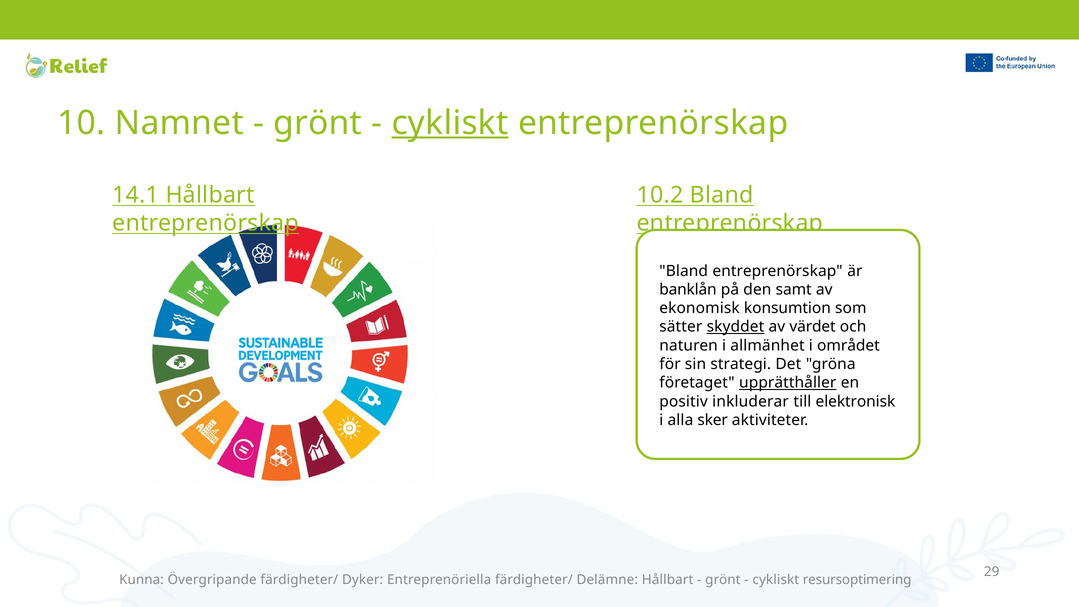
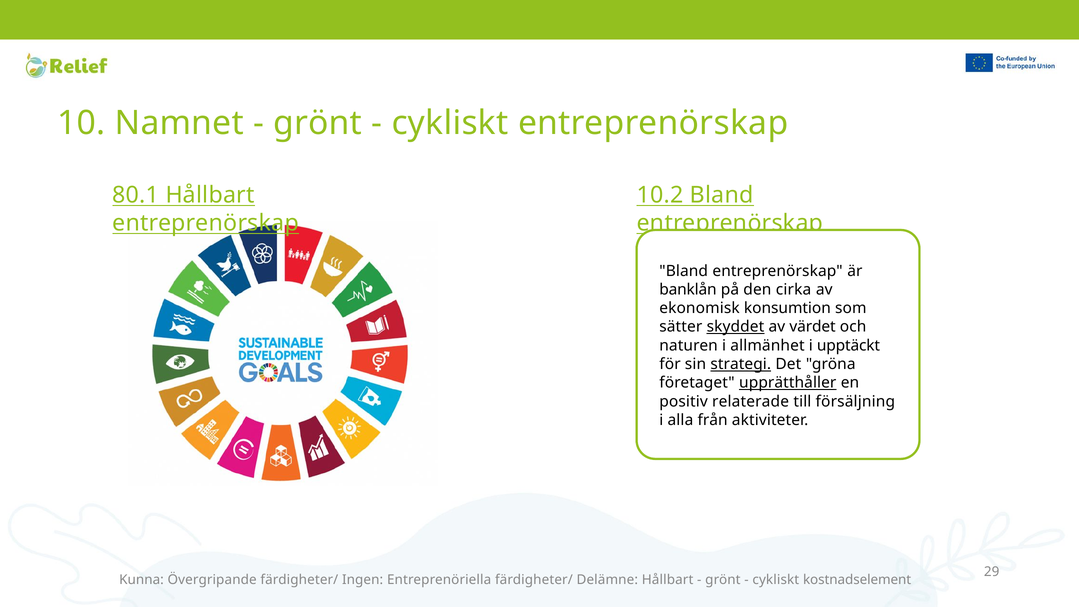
cykliskt at (450, 123) underline: present -> none
14.1: 14.1 -> 80.1
samt: samt -> cirka
området: området -> upptäckt
strategi underline: none -> present
inkluderar: inkluderar -> relaterade
elektronisk: elektronisk -> försäljning
sker: sker -> från
Dyker: Dyker -> Ingen
resursoptimering: resursoptimering -> kostnadselement
